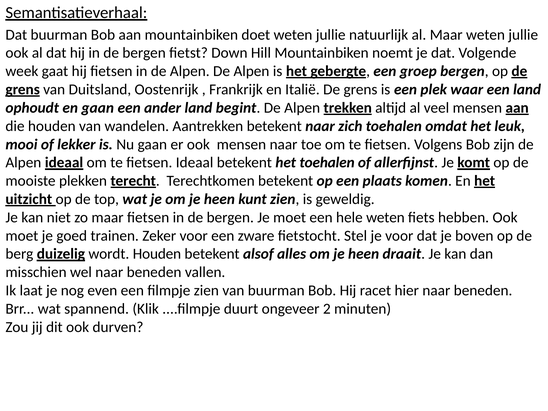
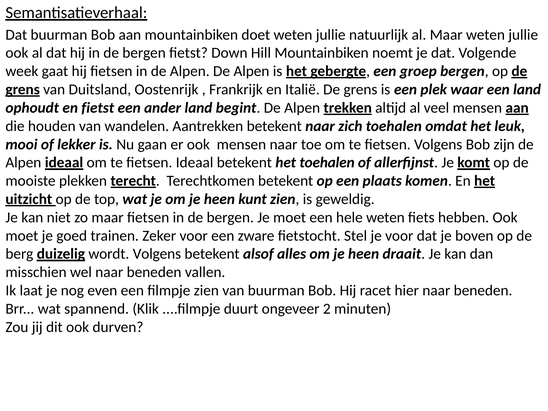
en gaan: gaan -> fietst
wordt Houden: Houden -> Volgens
